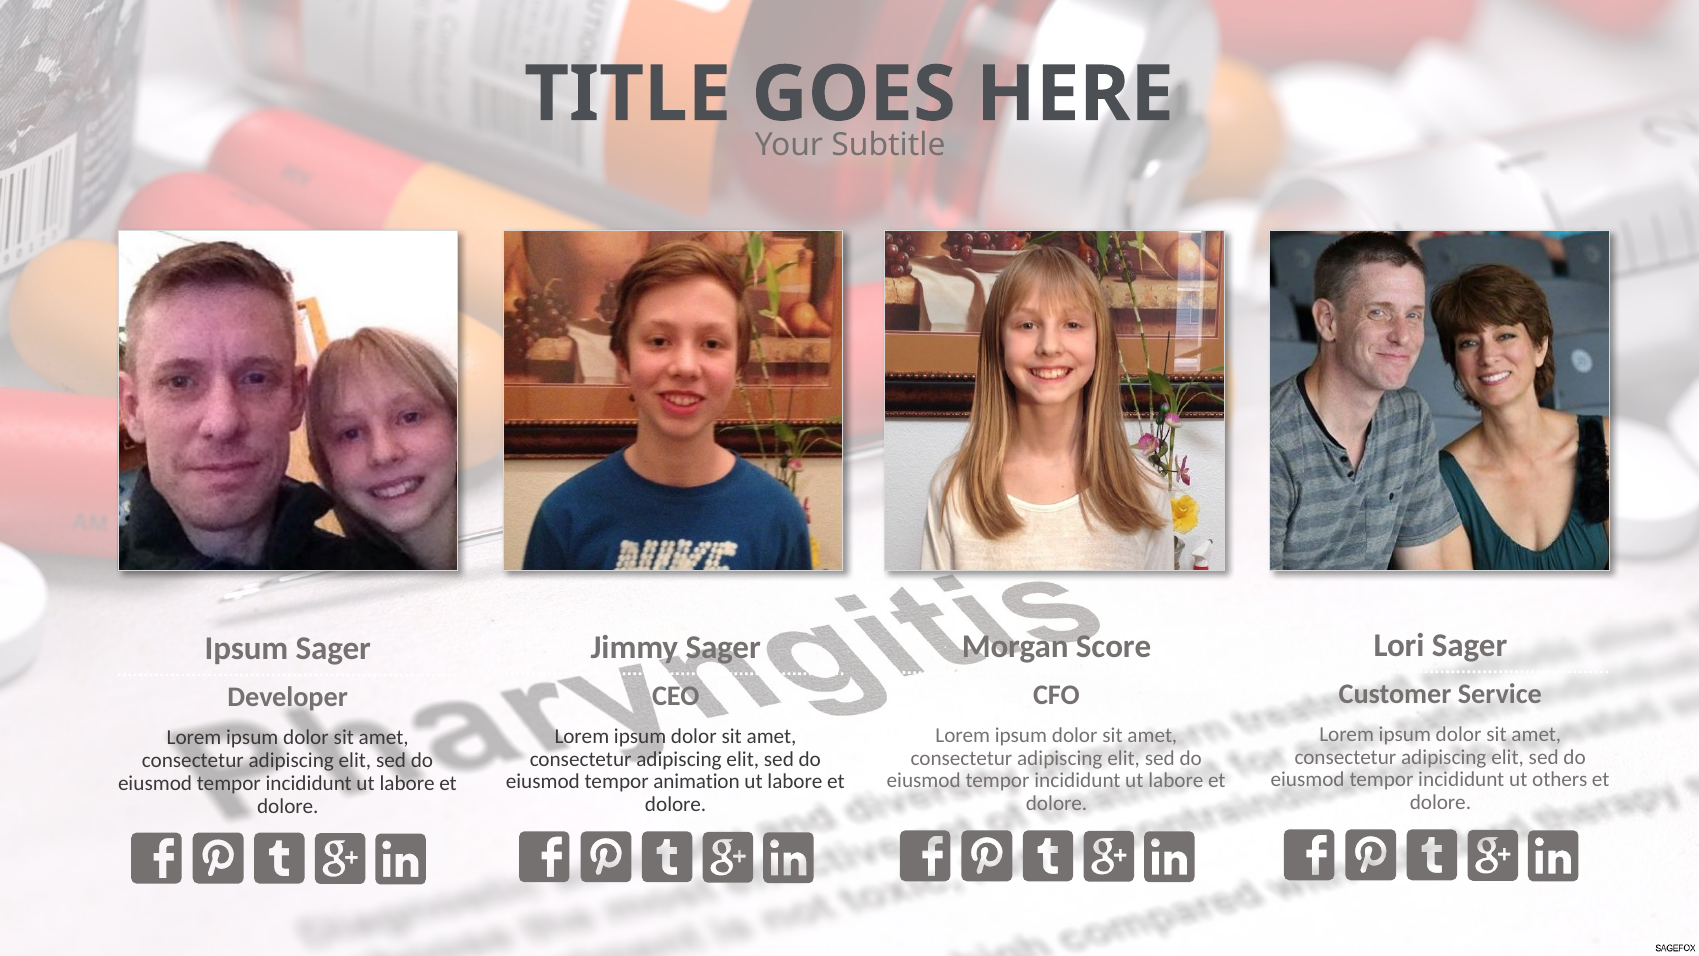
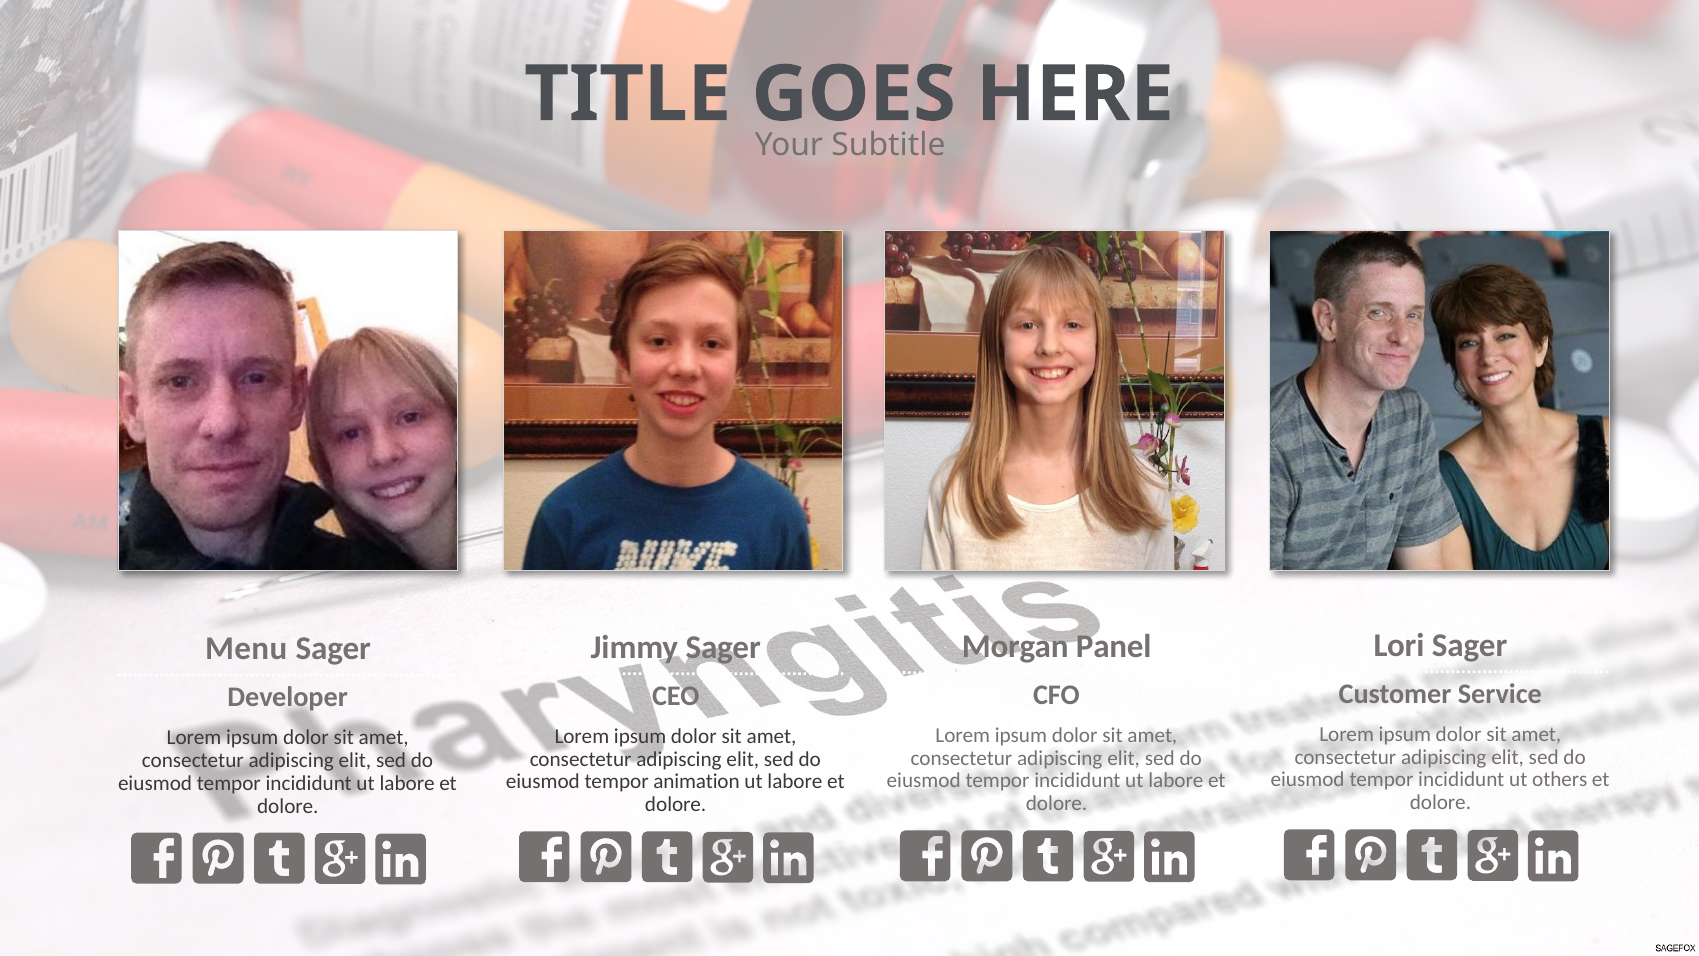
Score: Score -> Panel
Ipsum at (247, 648): Ipsum -> Menu
